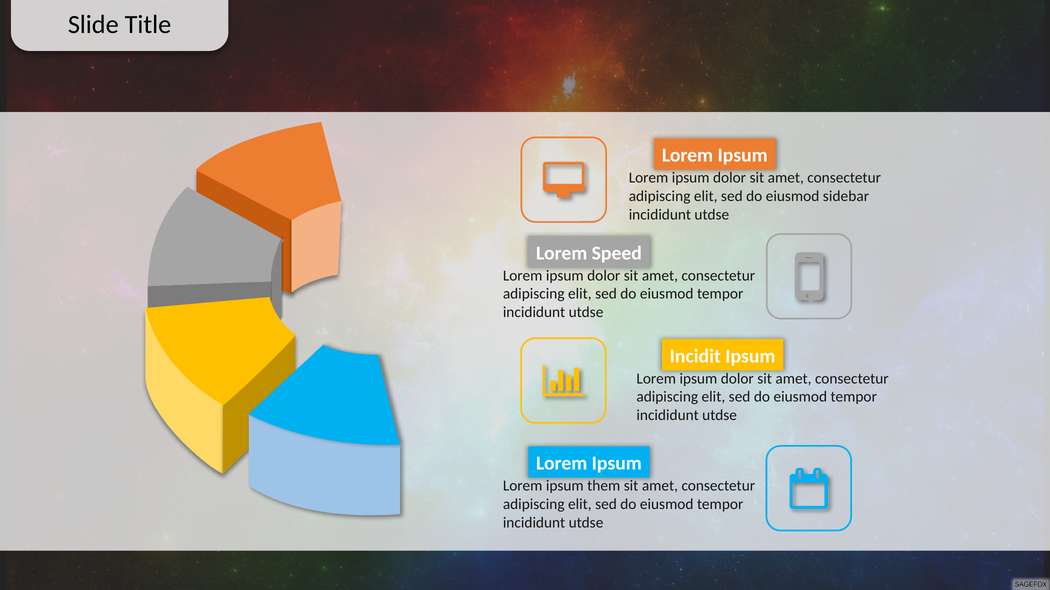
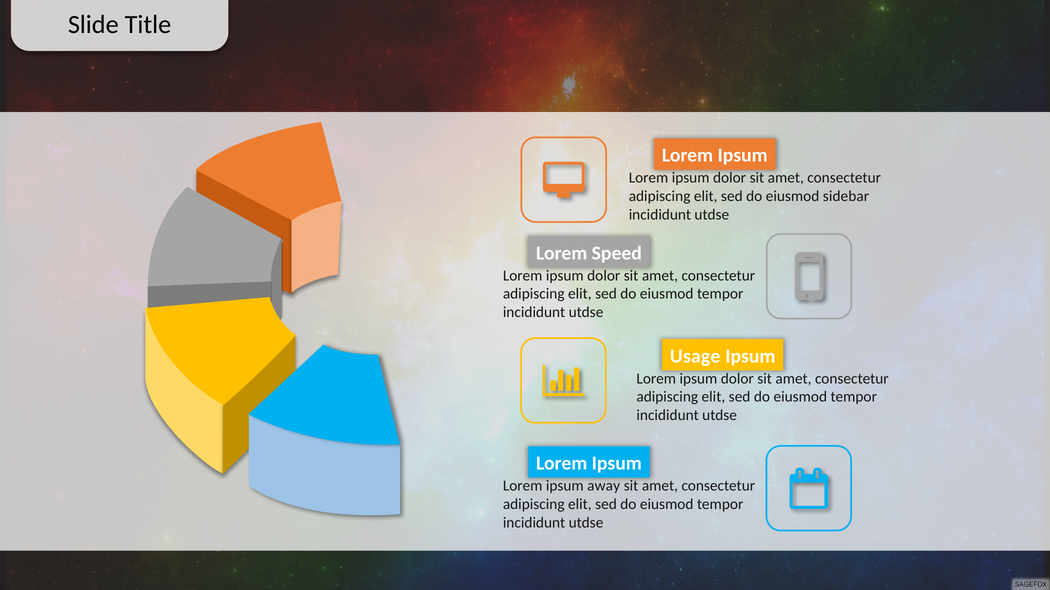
Incidit: Incidit -> Usage
them: them -> away
